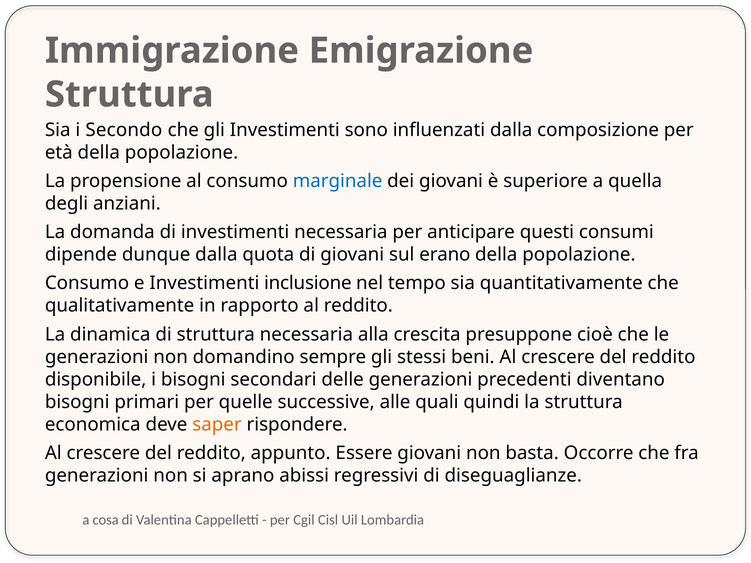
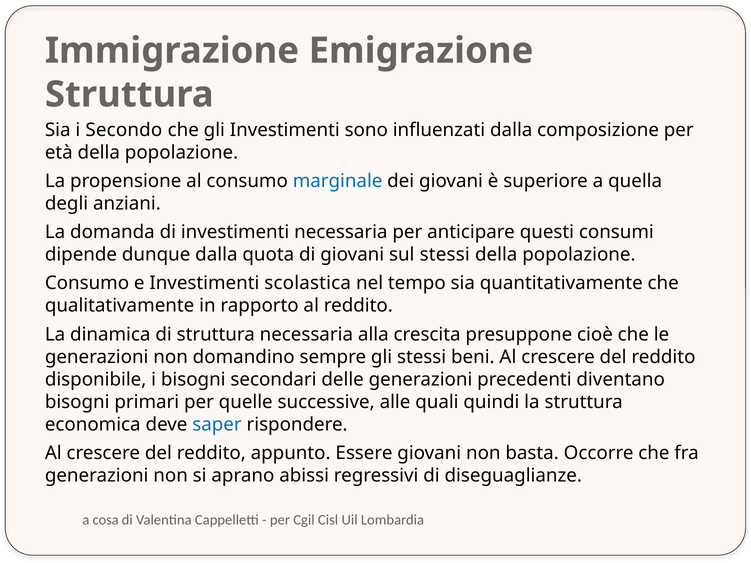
sul erano: erano -> stessi
inclusione: inclusione -> scolastica
saper colour: orange -> blue
